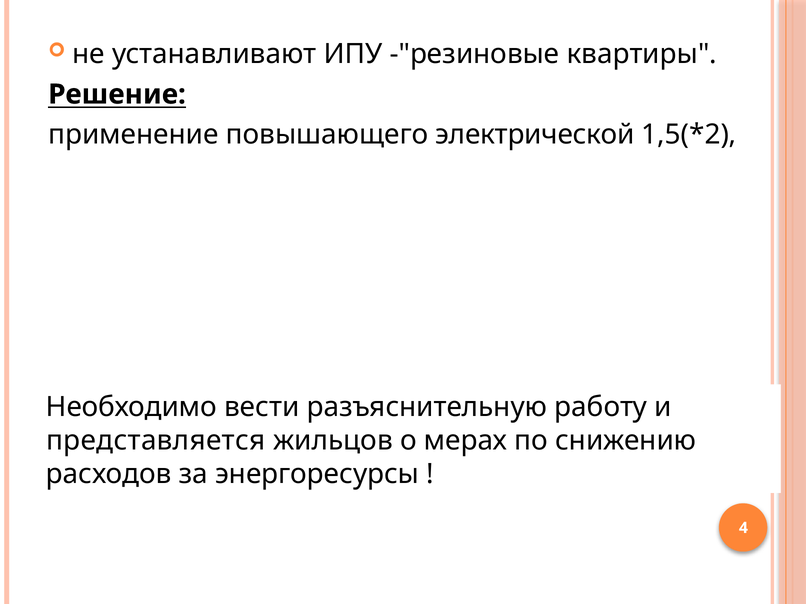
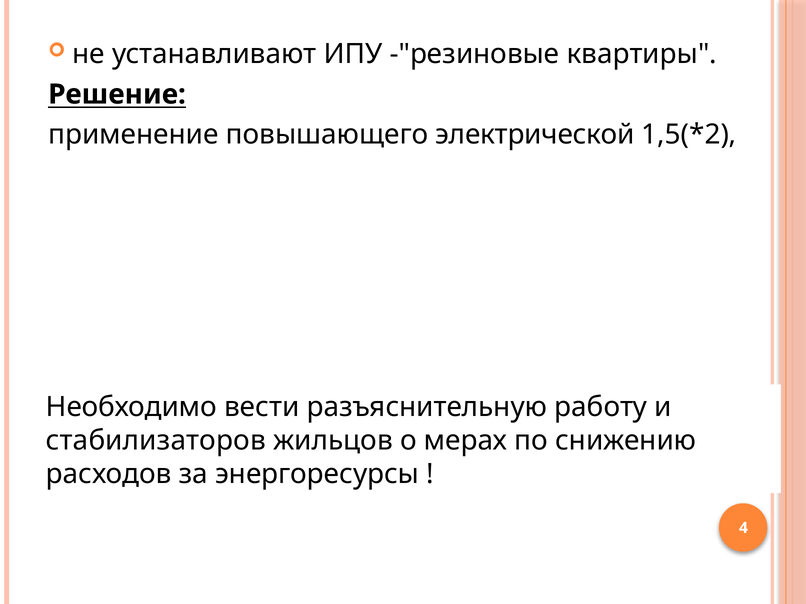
представляется: представляется -> стабилизаторов
